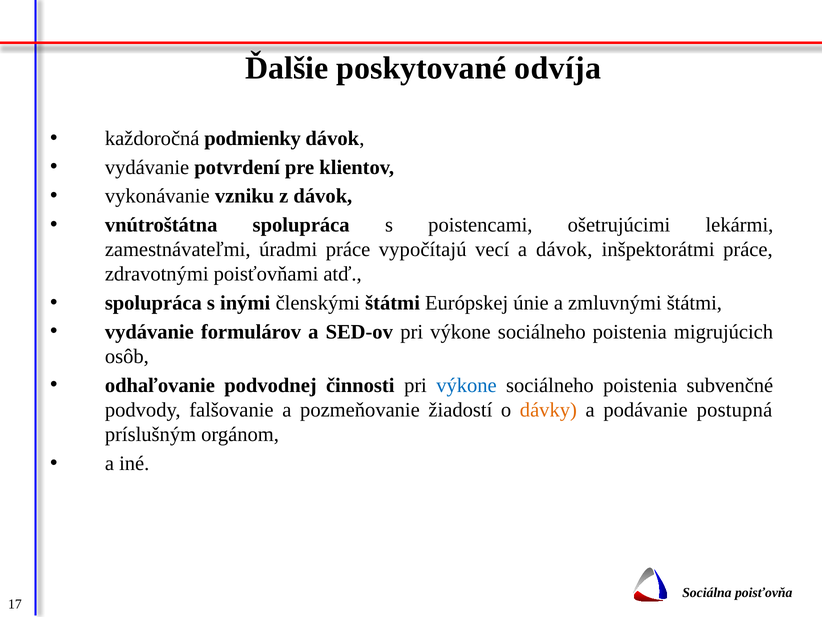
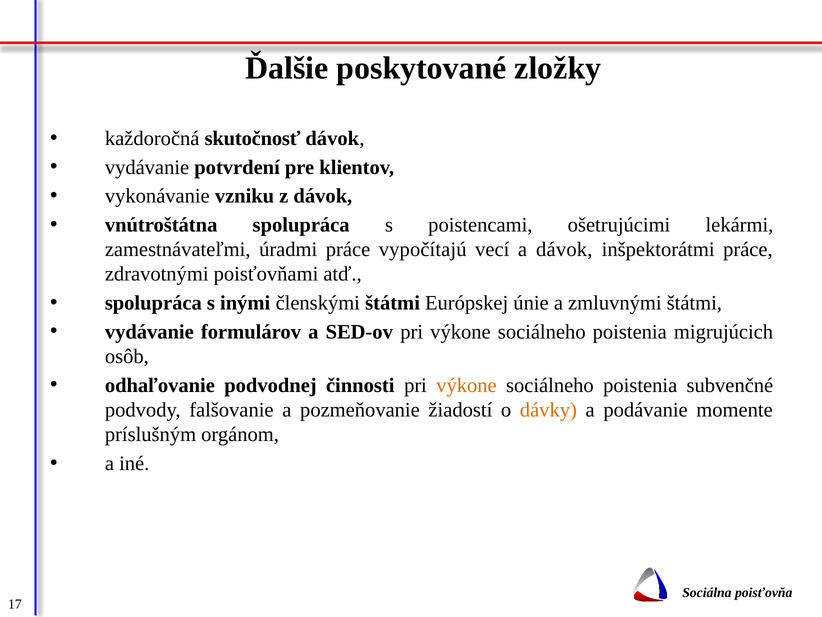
odvíja: odvíja -> zložky
podmienky: podmienky -> skutočnosť
výkone at (466, 385) colour: blue -> orange
postupná: postupná -> momente
